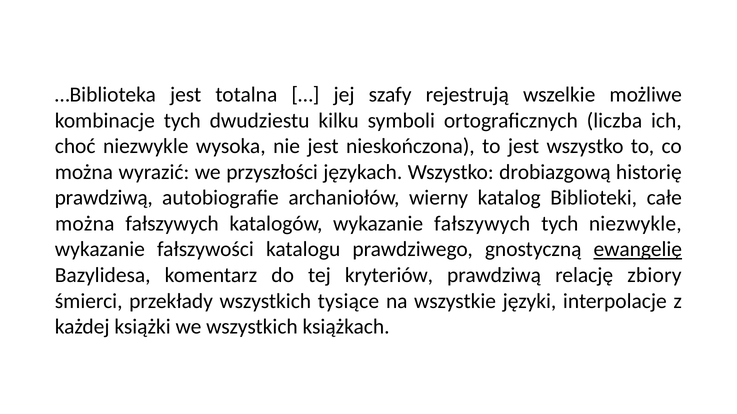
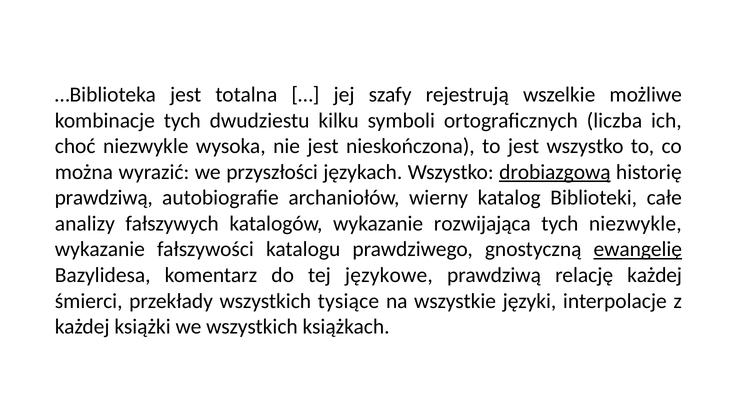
drobiazgową underline: none -> present
można at (85, 224): można -> analizy
wykazanie fałszywych: fałszywych -> rozwijająca
kryteriów: kryteriów -> językowe
relację zbiory: zbiory -> każdej
